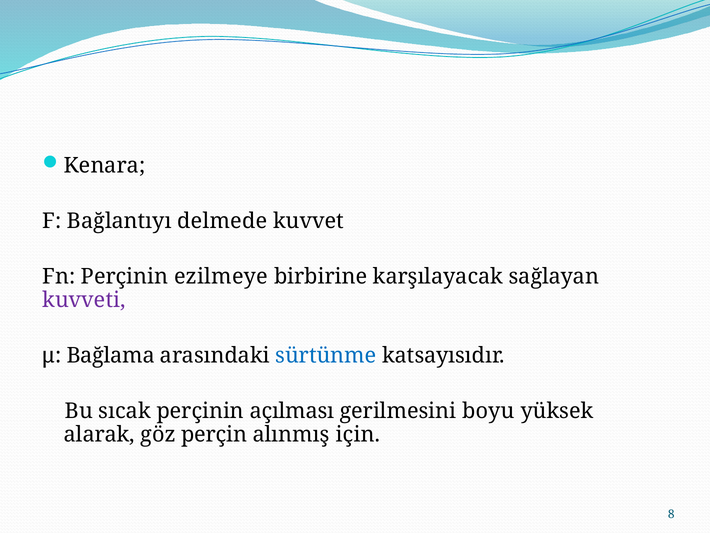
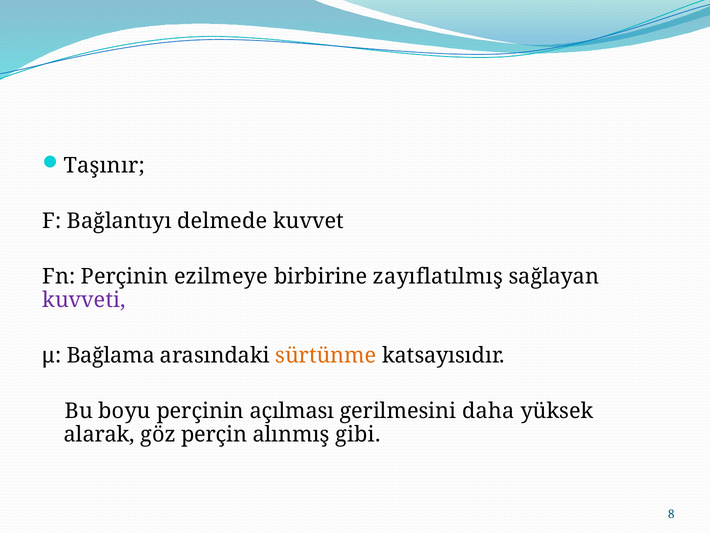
Kenara: Kenara -> Taşınır
karşılayacak: karşılayacak -> zayıflatılmış
sürtünme colour: blue -> orange
sıcak: sıcak -> boyu
boyu: boyu -> daha
için: için -> gibi
